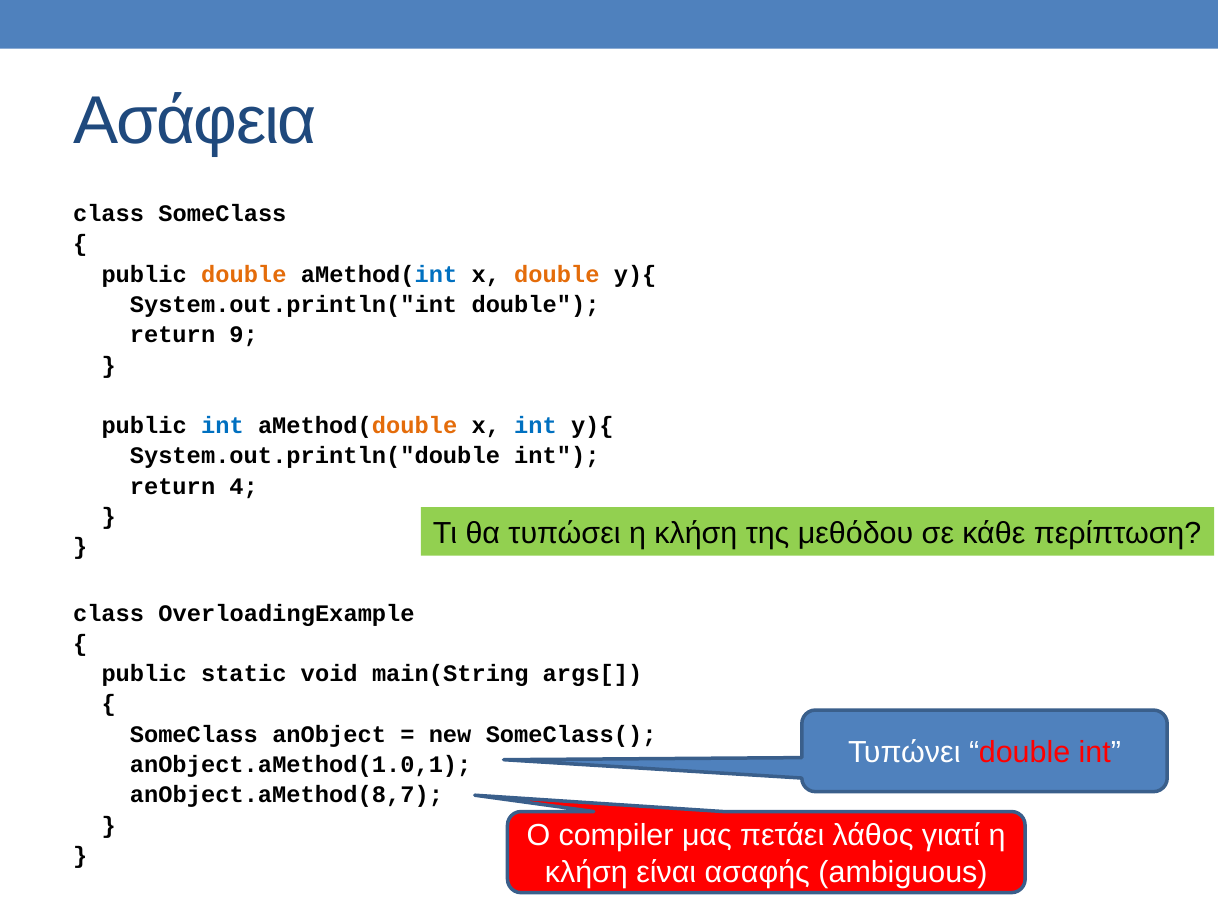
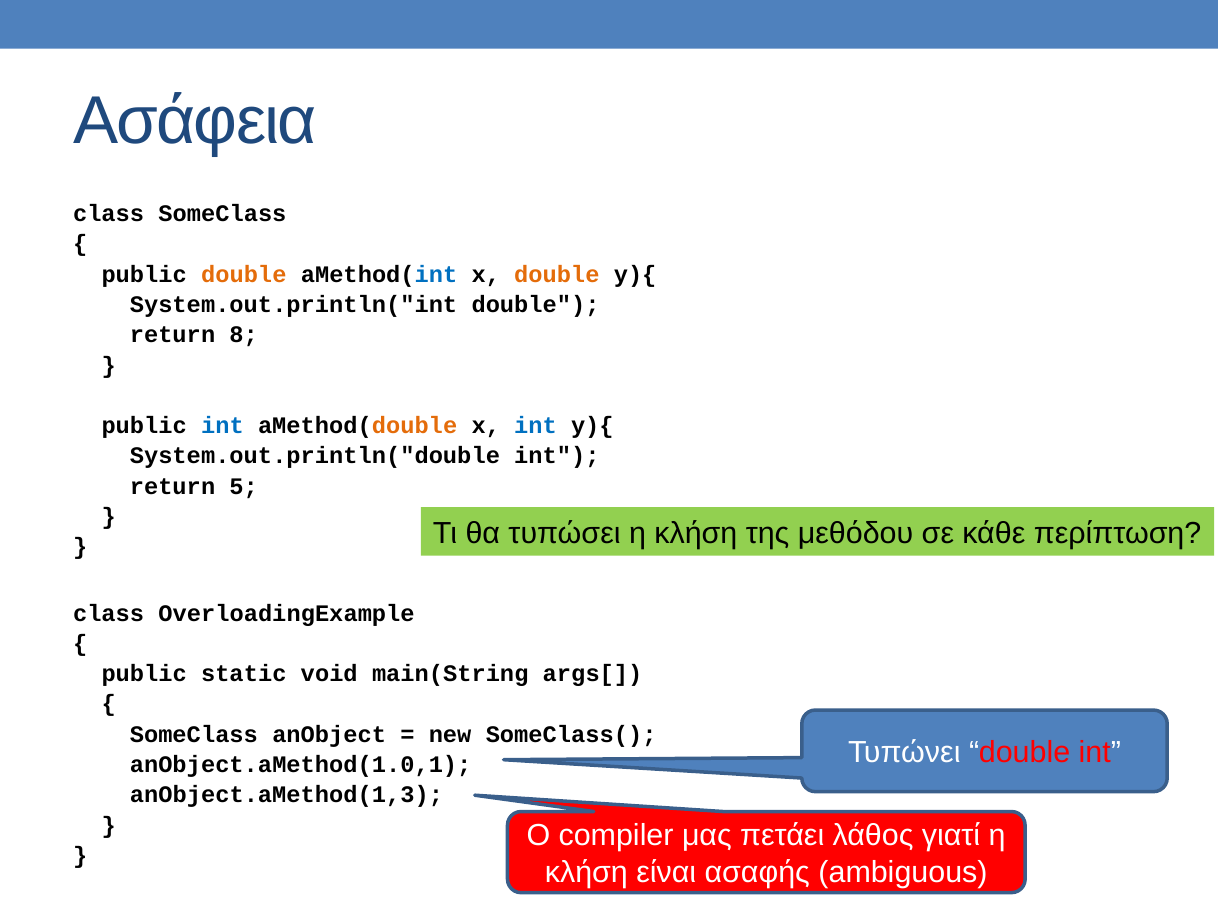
9: 9 -> 8
4: 4 -> 5
anObject.aMethod(8,7: anObject.aMethod(8,7 -> anObject.aMethod(1,3
